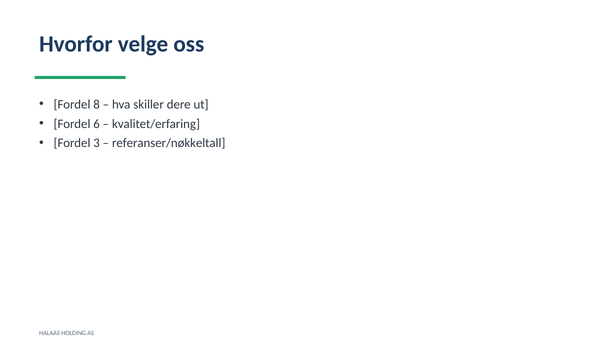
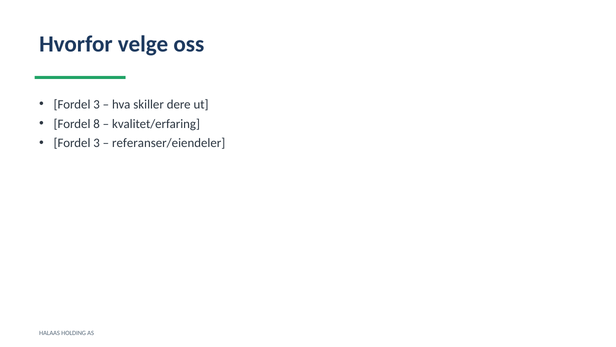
8 at (97, 104): 8 -> 3
6: 6 -> 8
referanser/nøkkeltall: referanser/nøkkeltall -> referanser/eiendeler
